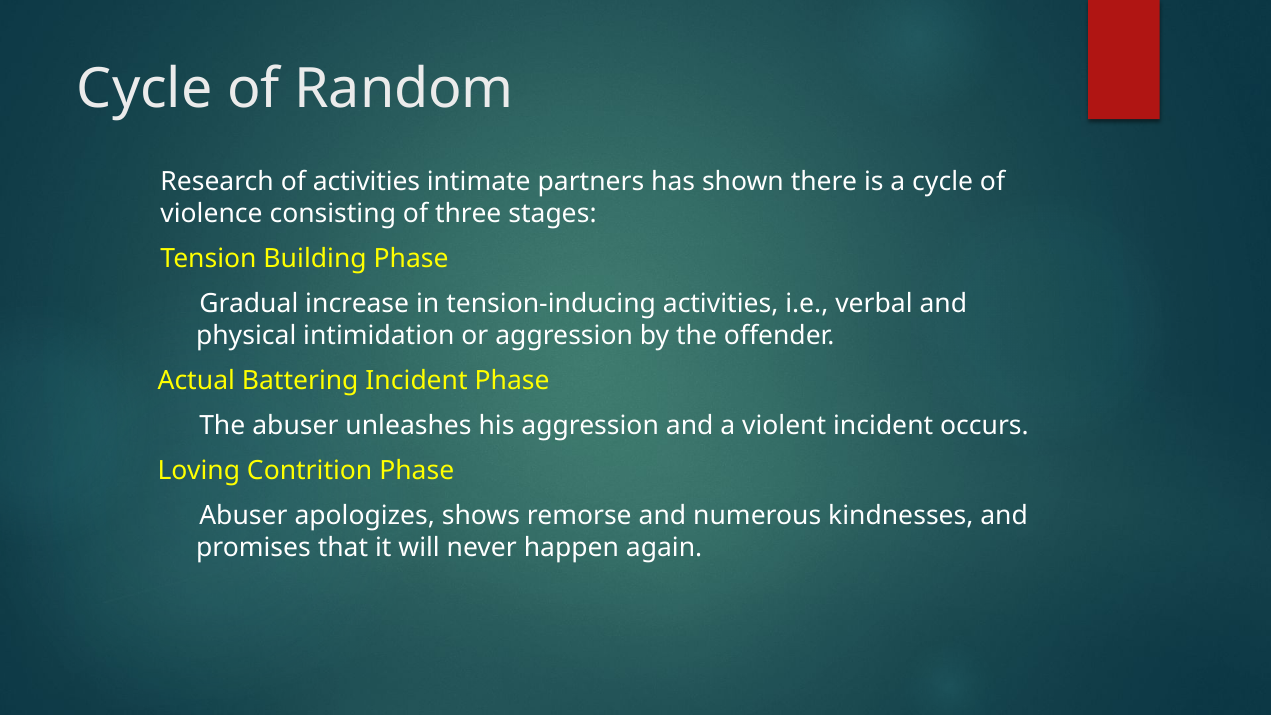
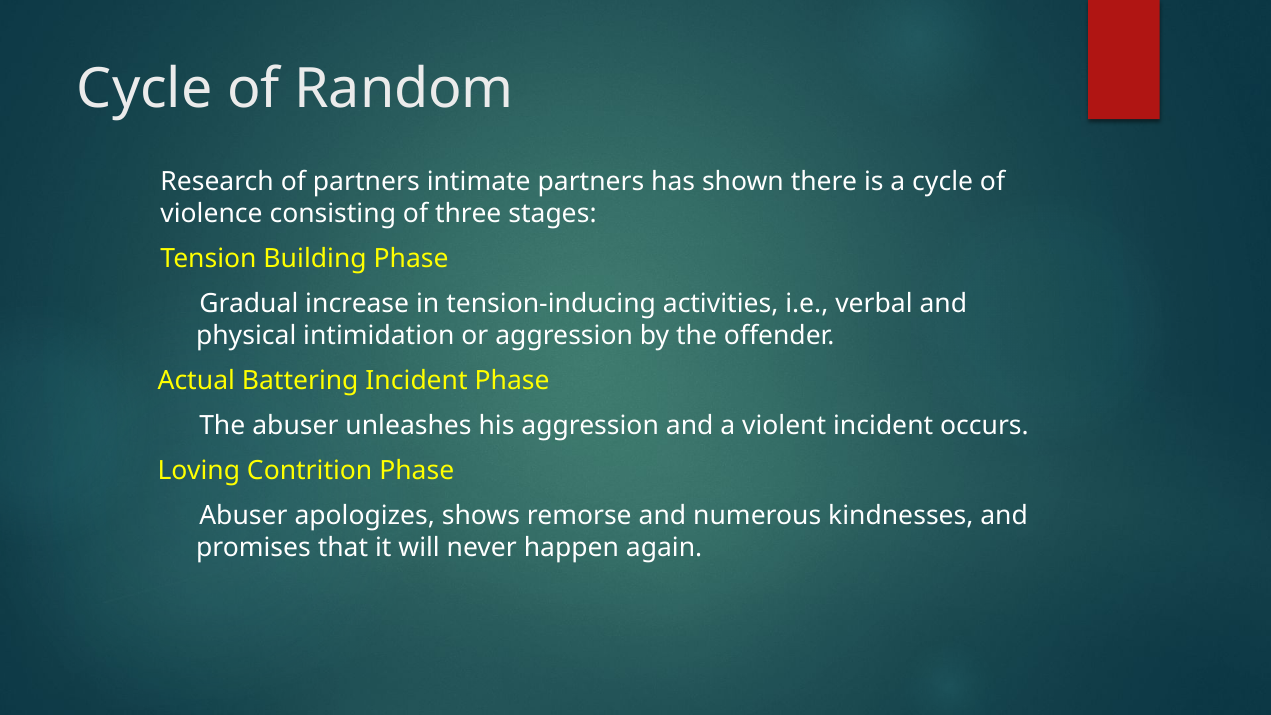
of activities: activities -> partners
